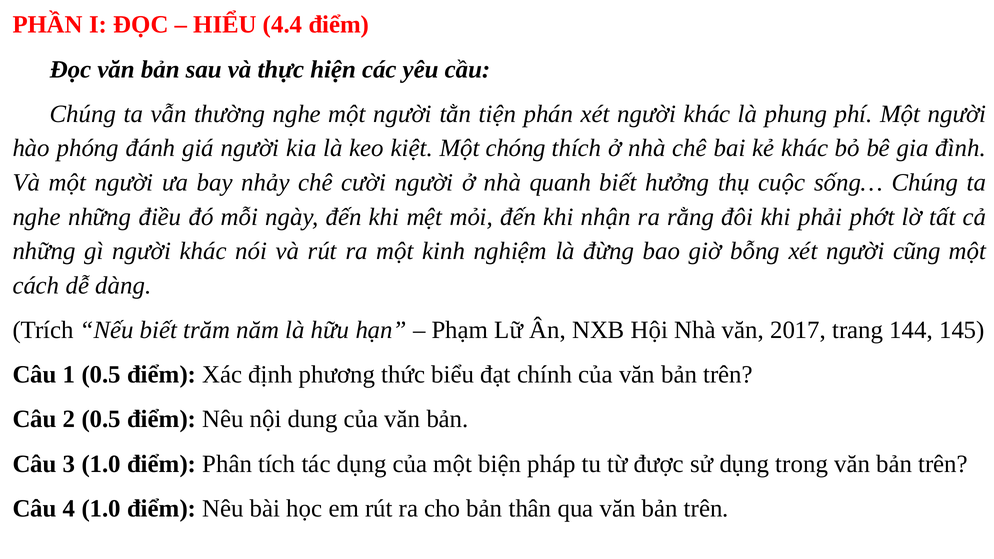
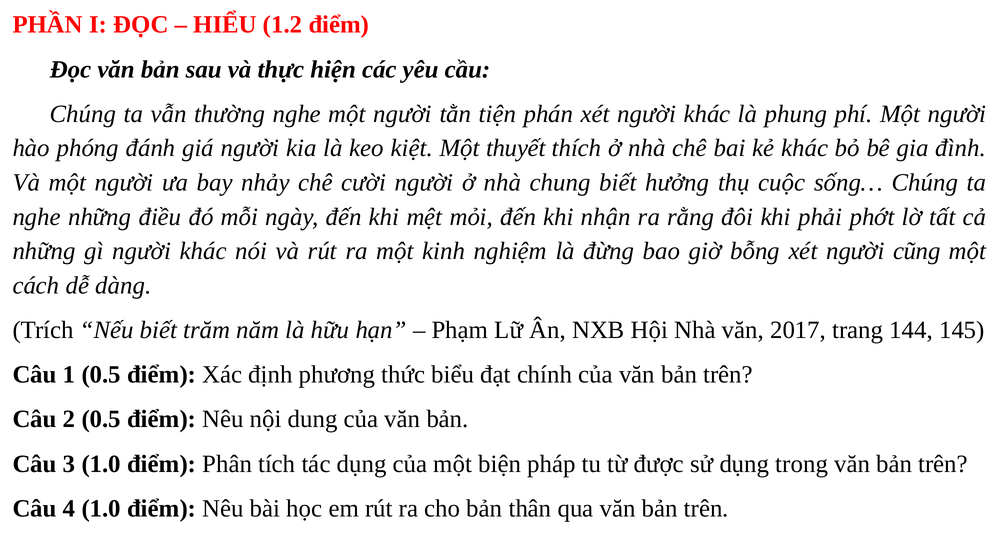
4.4: 4.4 -> 1.2
chóng: chóng -> thuyết
quanh: quanh -> chung
